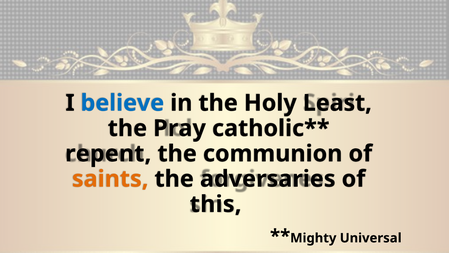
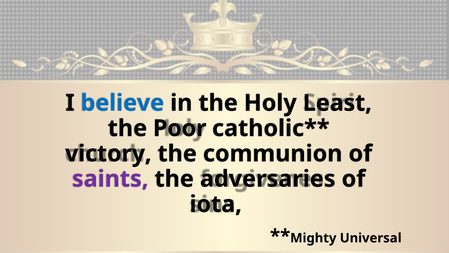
Pray: Pray -> Poor
repent: repent -> victory
saints colour: orange -> purple
this: this -> iota
